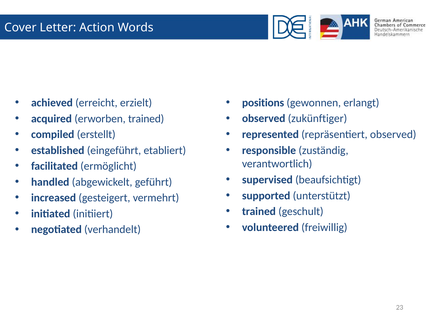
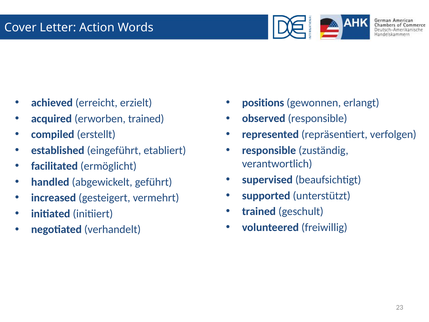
observed zukünftiger: zukünftiger -> responsible
repräsentiert observed: observed -> verfolgen
